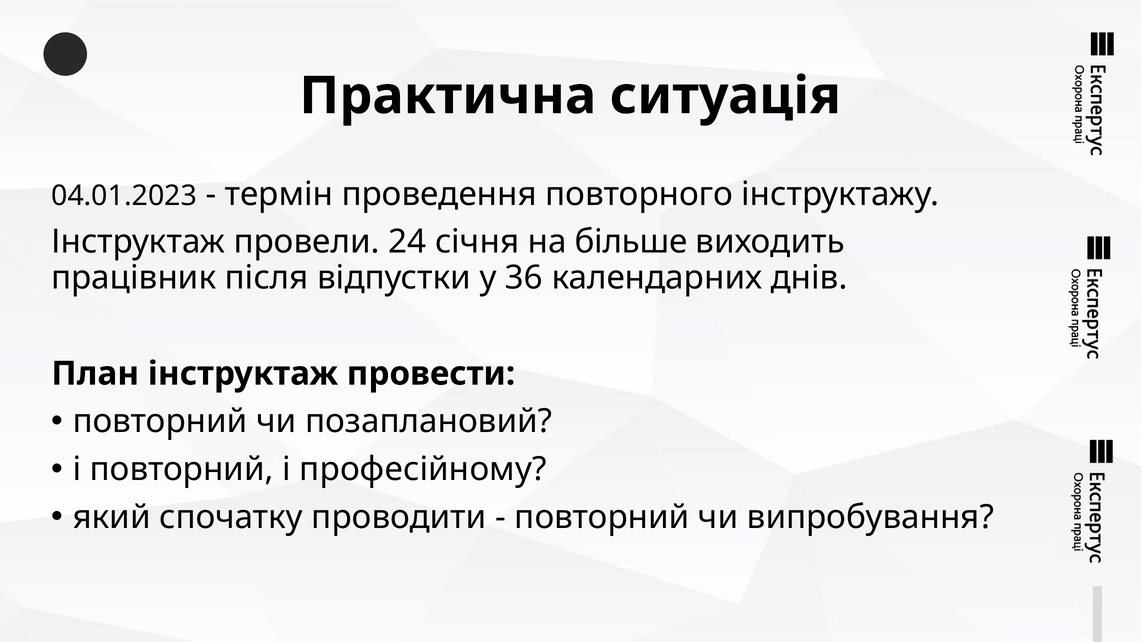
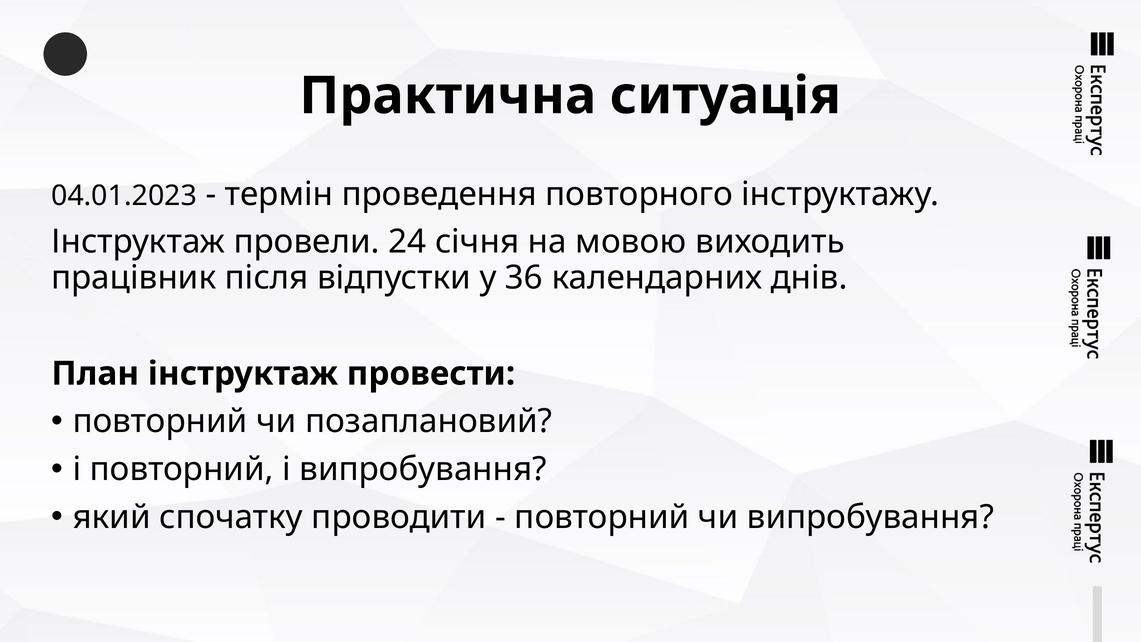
більше: більше -> мовою
і професійному: професійному -> випробування
